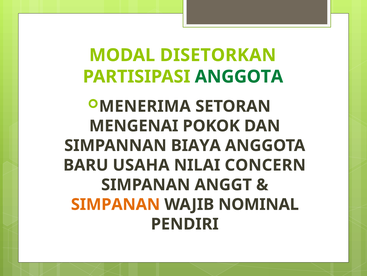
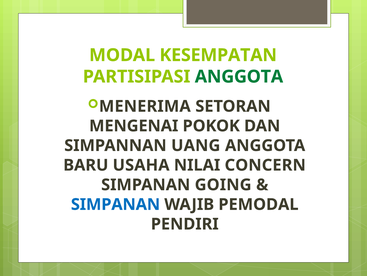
DISETORKAN: DISETORKAN -> KESEMPATAN
BIAYA: BIAYA -> UANG
ANGGT: ANGGT -> GOING
SIMPANAN at (116, 204) colour: orange -> blue
NOMINAL: NOMINAL -> PEMODAL
